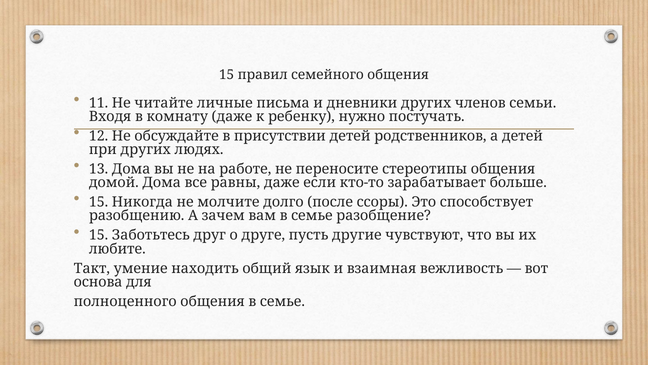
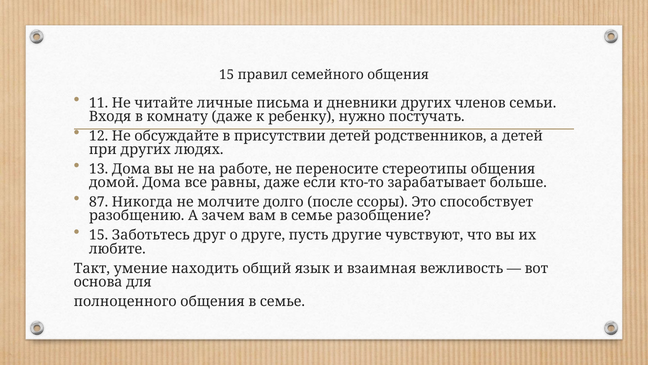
15 at (99, 202): 15 -> 87
